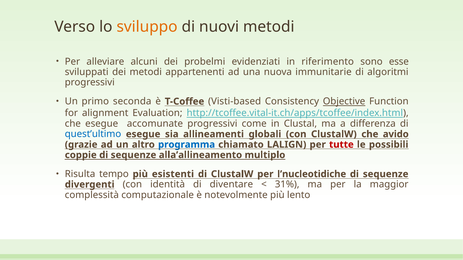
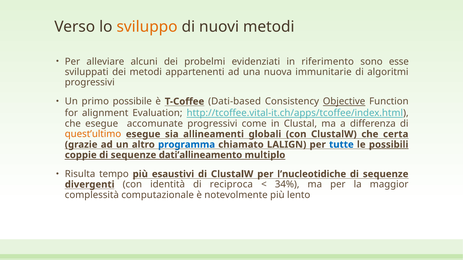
seconda: seconda -> possibile
Visti-based: Visti-based -> Dati-based
quest’ultimo colour: blue -> orange
avido: avido -> certa
tutte colour: red -> blue
possibili underline: none -> present
alla’allineamento: alla’allineamento -> dati’allineamento
esistenti: esistenti -> esaustivi
diventare: diventare -> reciproca
31%: 31% -> 34%
